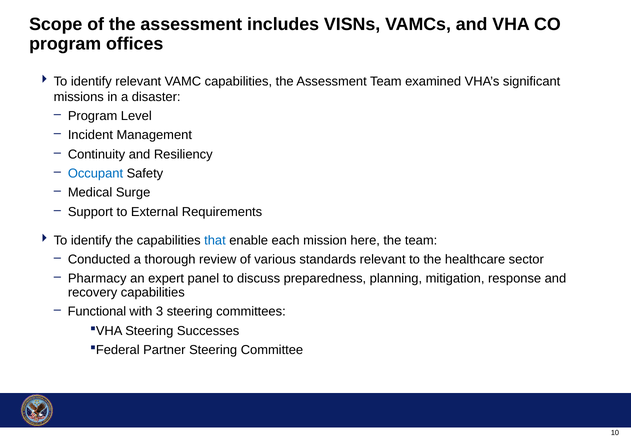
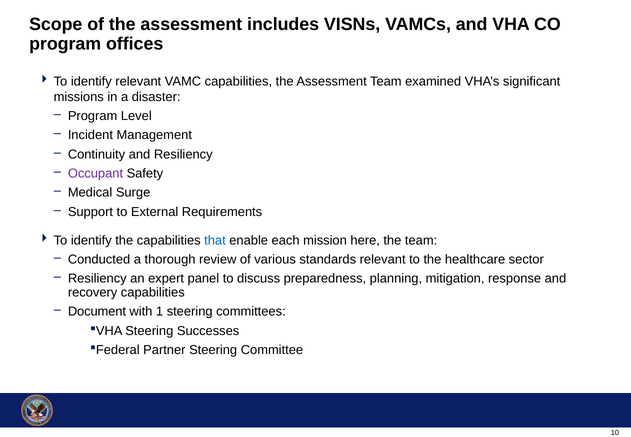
Occupant colour: blue -> purple
Pharmacy at (97, 279): Pharmacy -> Resiliency
Functional: Functional -> Document
3: 3 -> 1
